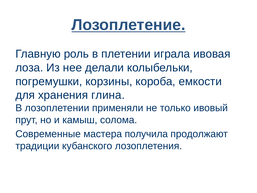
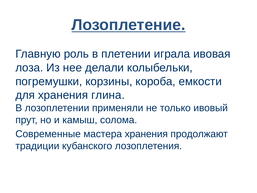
мастера получила: получила -> хранения
